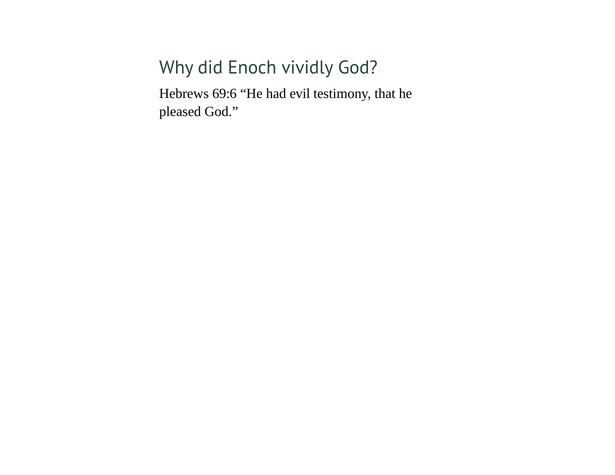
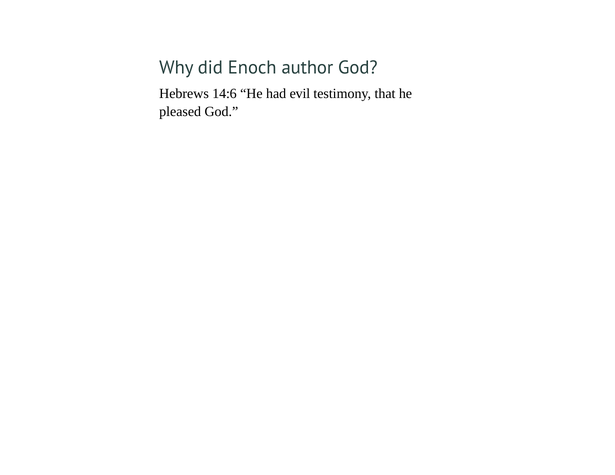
vividly: vividly -> author
69:6: 69:6 -> 14:6
